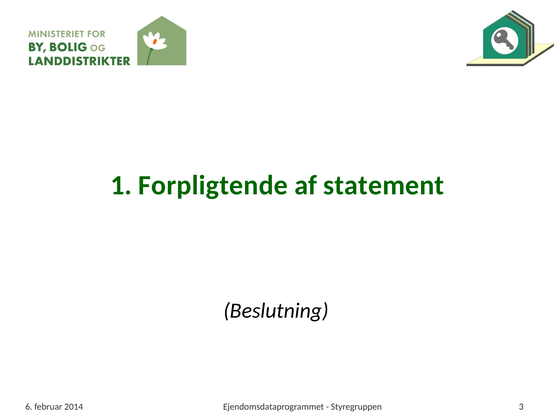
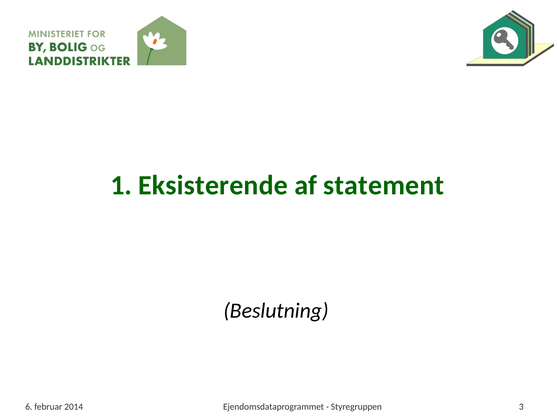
Forpligtende: Forpligtende -> Eksisterende
